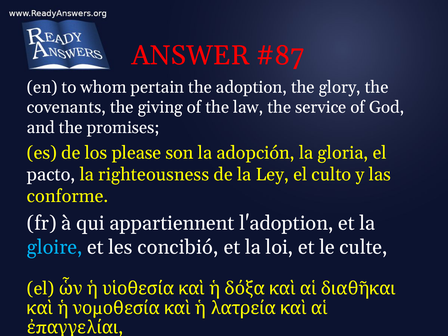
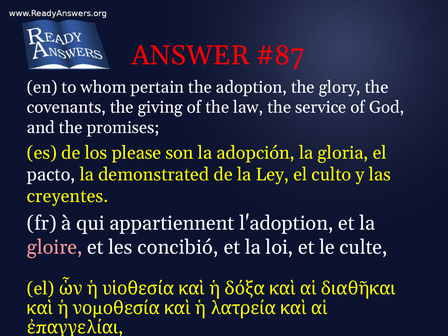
righteousness: righteousness -> demonstrated
conforme: conforme -> creyentes
gloire colour: light blue -> pink
